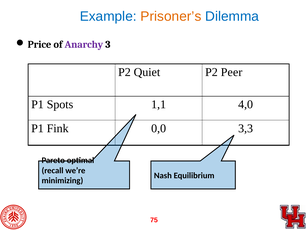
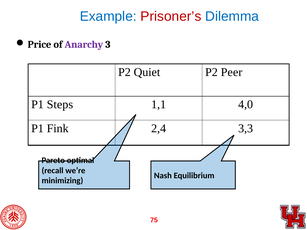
Prisoner’s colour: orange -> red
Spots: Spots -> Steps
0,0: 0,0 -> 2,4
